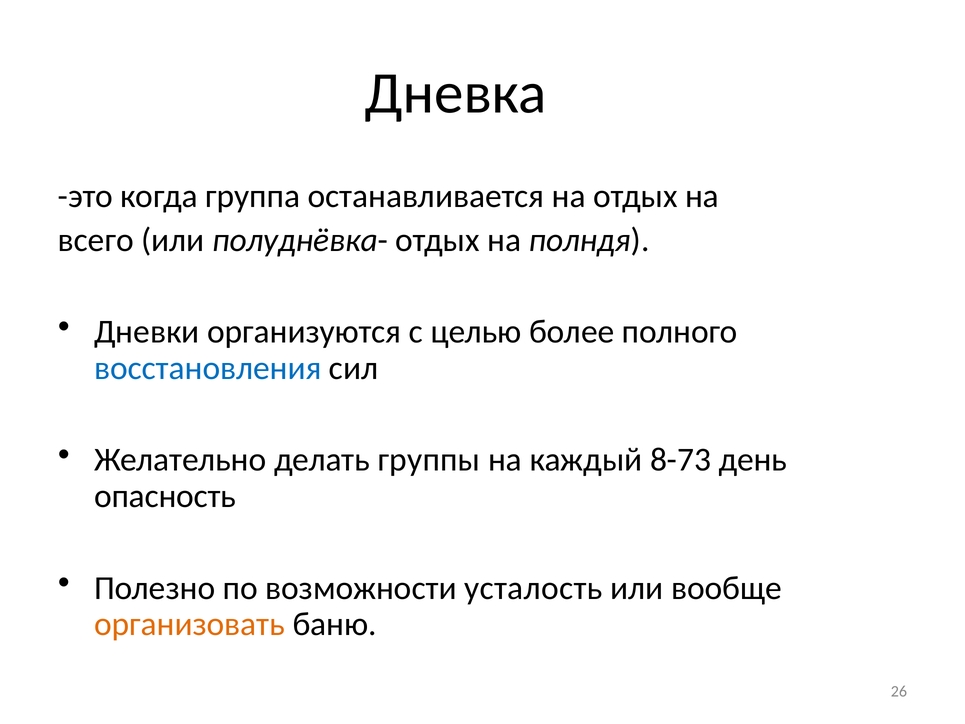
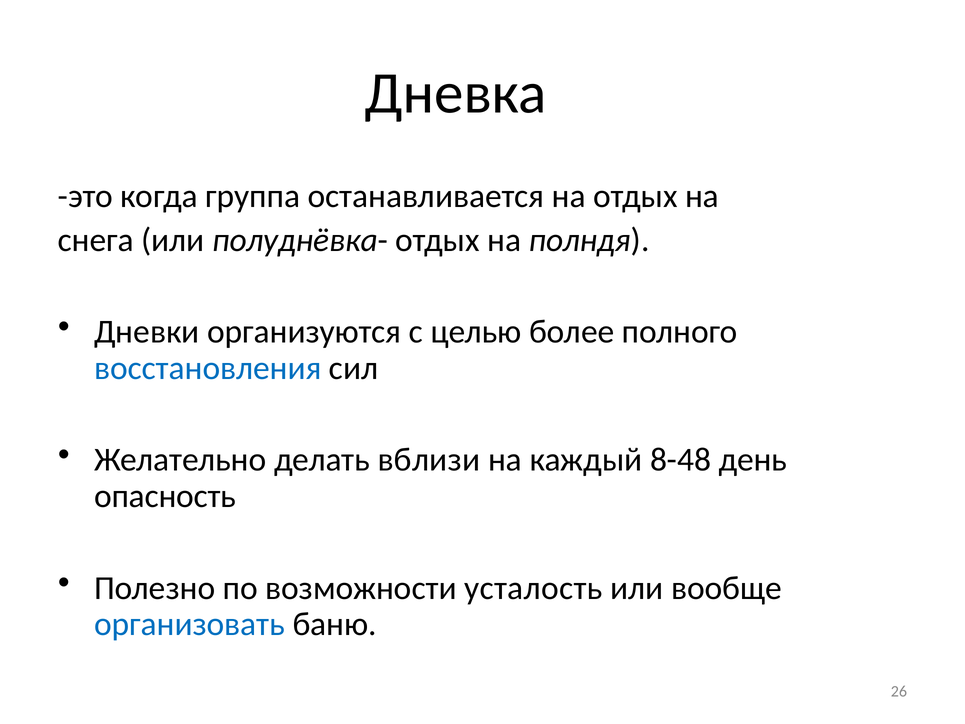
всего: всего -> снега
группы: группы -> вблизи
8-73: 8-73 -> 8-48
организовать colour: orange -> blue
